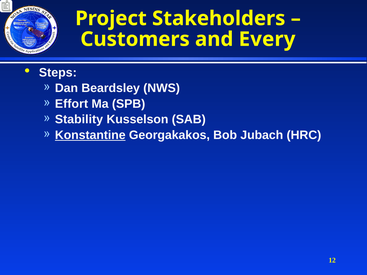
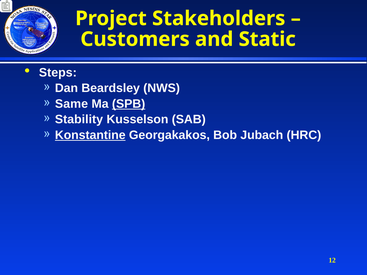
Every: Every -> Static
Effort: Effort -> Same
SPB underline: none -> present
